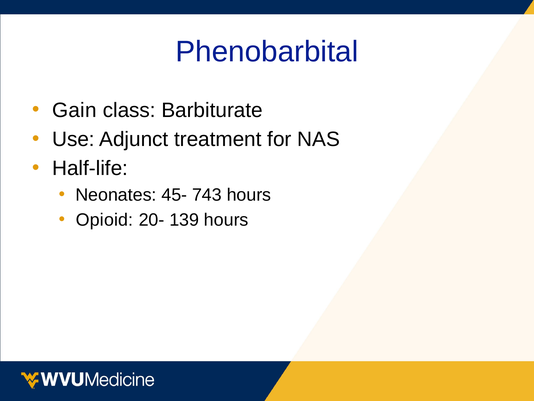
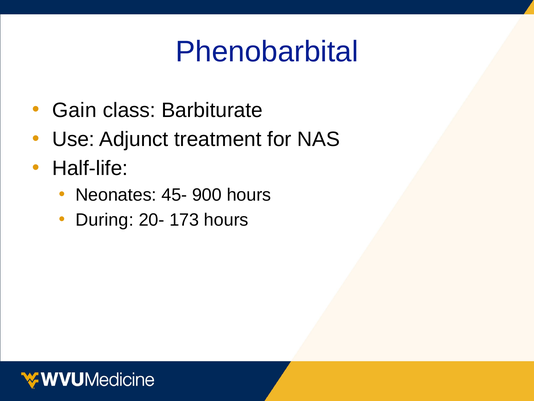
743: 743 -> 900
Opioid: Opioid -> During
139: 139 -> 173
